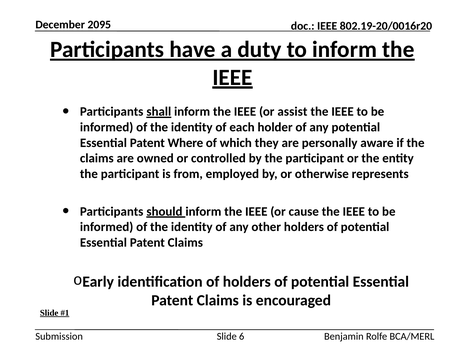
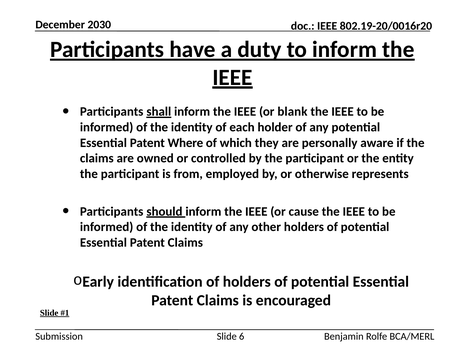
2095: 2095 -> 2030
assist: assist -> blank
